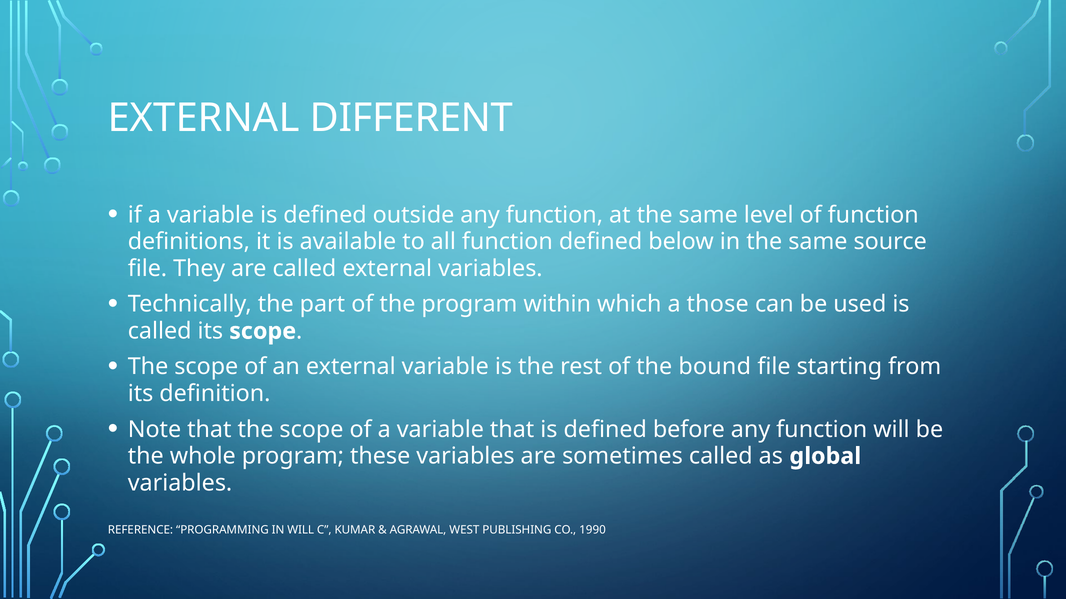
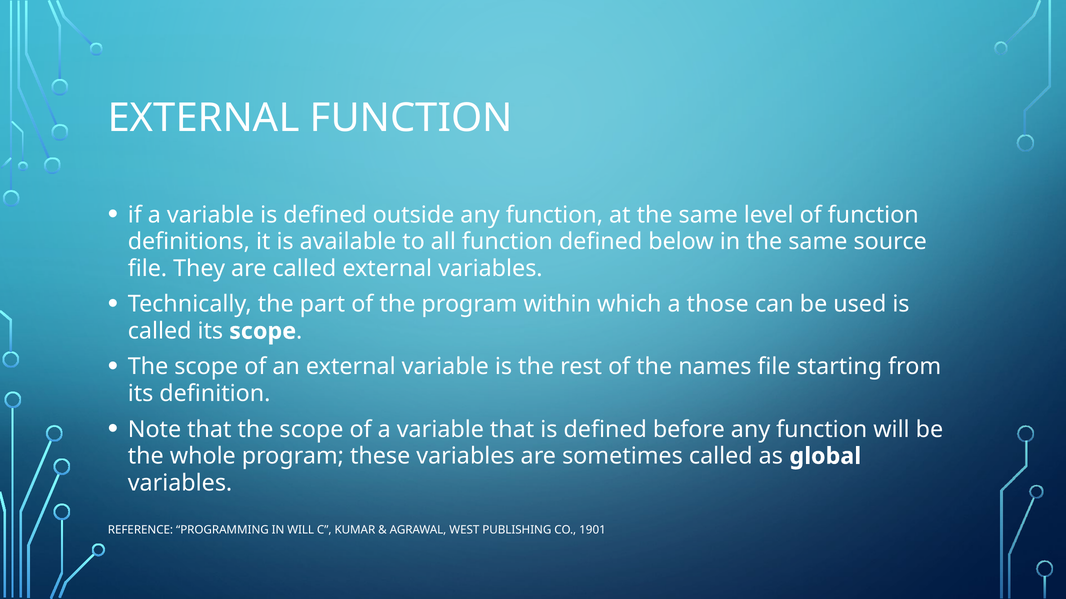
EXTERNAL DIFFERENT: DIFFERENT -> FUNCTION
bound: bound -> names
1990: 1990 -> 1901
